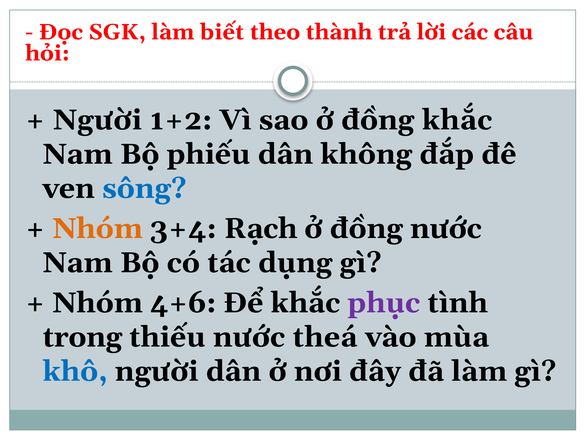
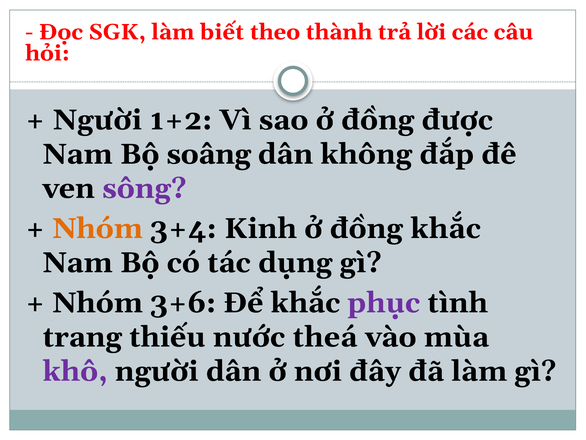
đồng khắc: khắc -> được
phiếu: phiếu -> soâng
sông colour: blue -> purple
Rạch: Rạch -> Kinh
đồng nước: nước -> khắc
4+6: 4+6 -> 3+6
trong: trong -> trang
khô colour: blue -> purple
